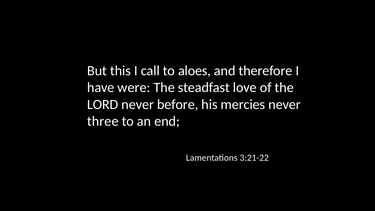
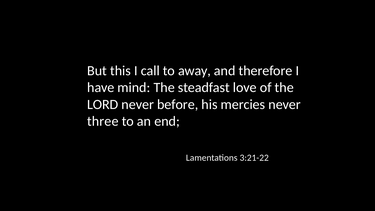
aloes: aloes -> away
were: were -> mind
